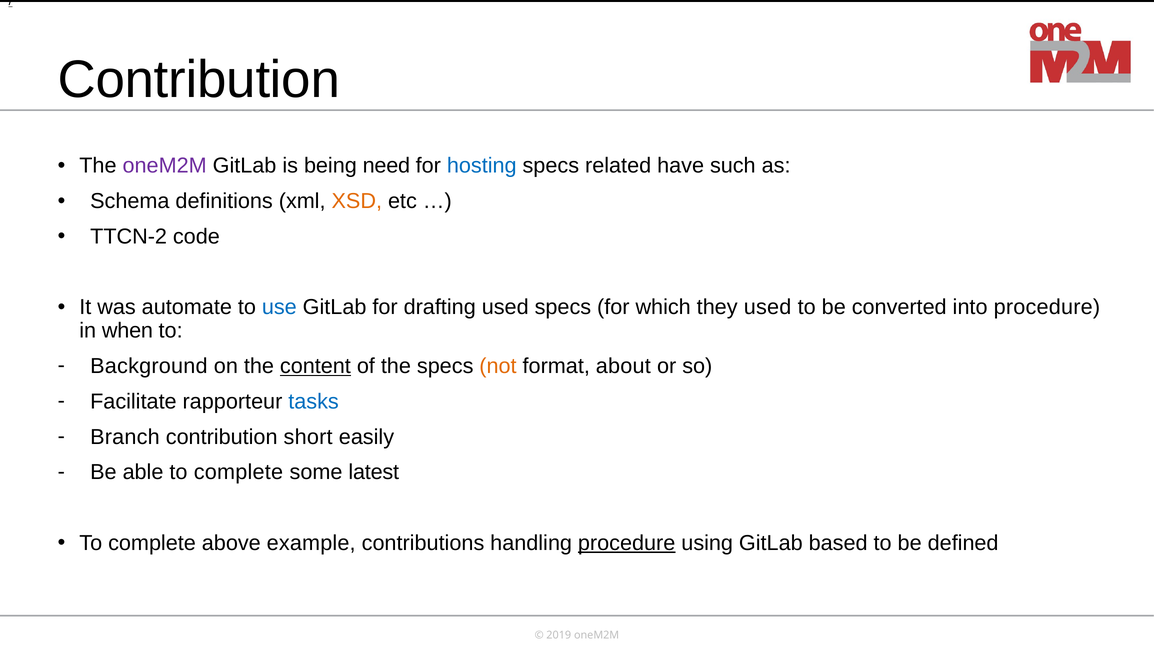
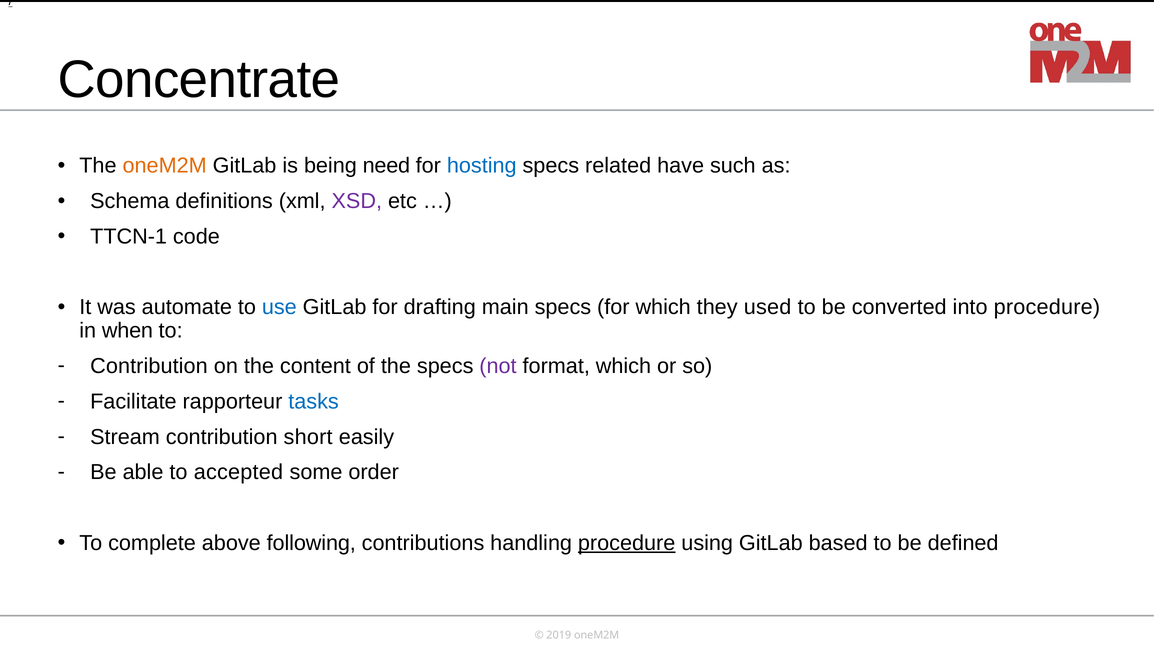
Contribution at (199, 80): Contribution -> Concentrate
oneM2M at (165, 166) colour: purple -> orange
XSD colour: orange -> purple
TTCN-2: TTCN-2 -> TTCN-1
drafting used: used -> main
Background at (149, 366): Background -> Contribution
content underline: present -> none
not colour: orange -> purple
format about: about -> which
Branch: Branch -> Stream
able to complete: complete -> accepted
latest: latest -> order
example: example -> following
